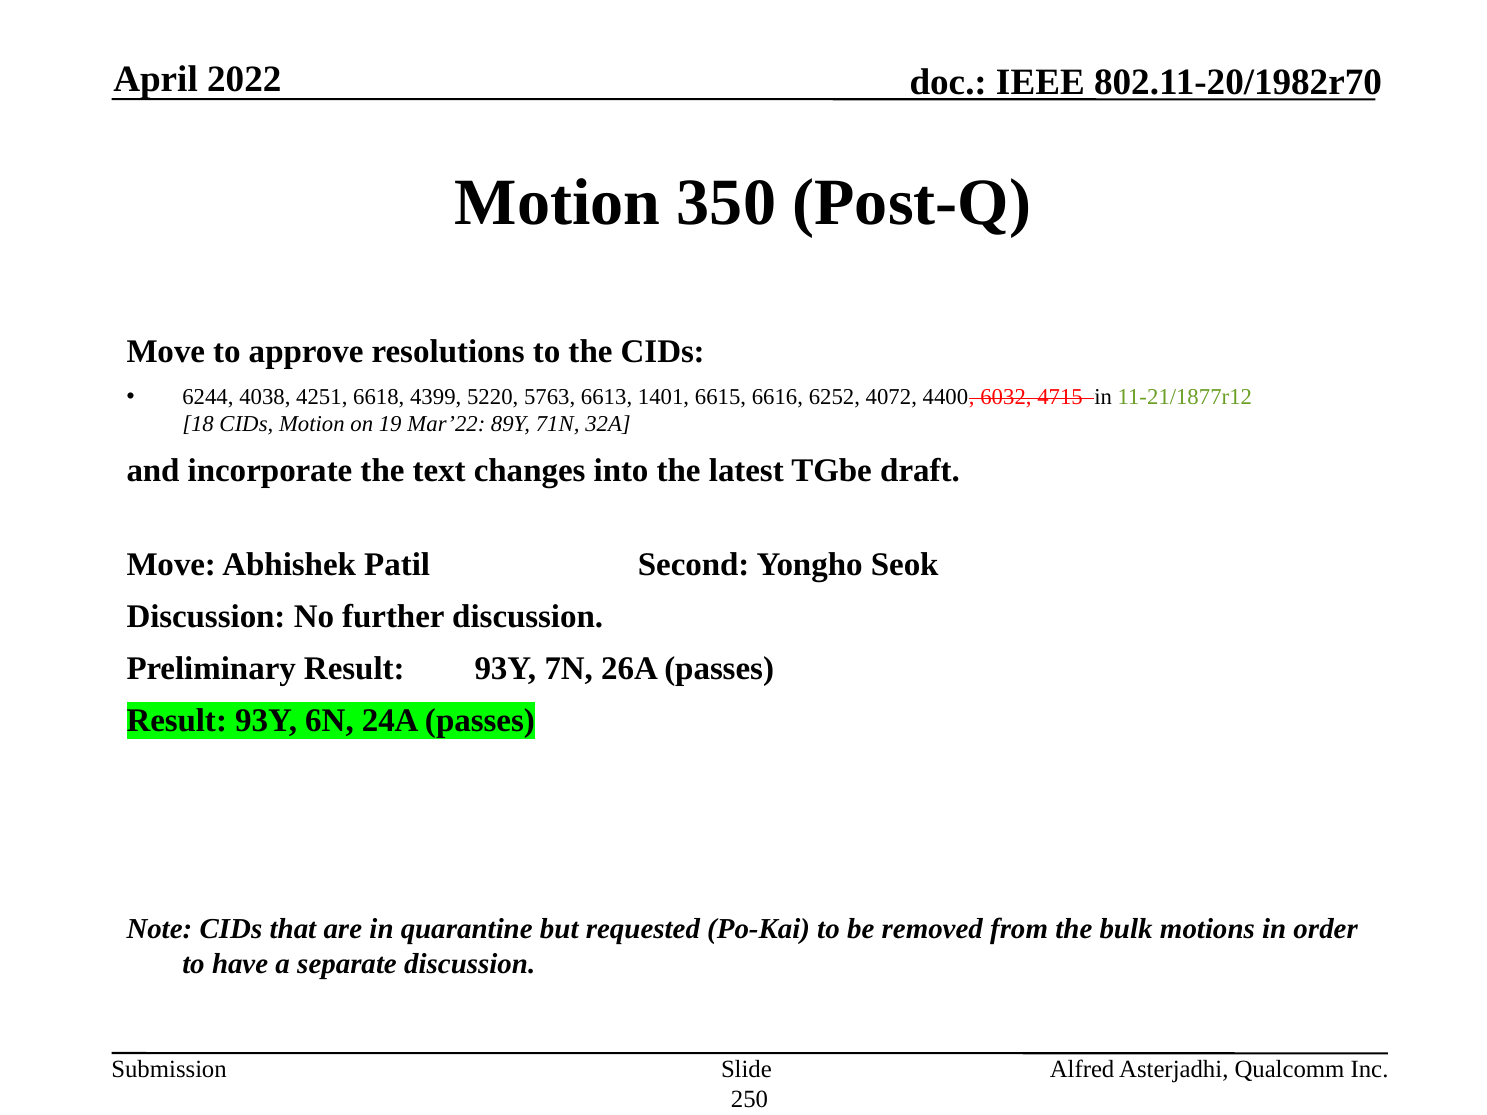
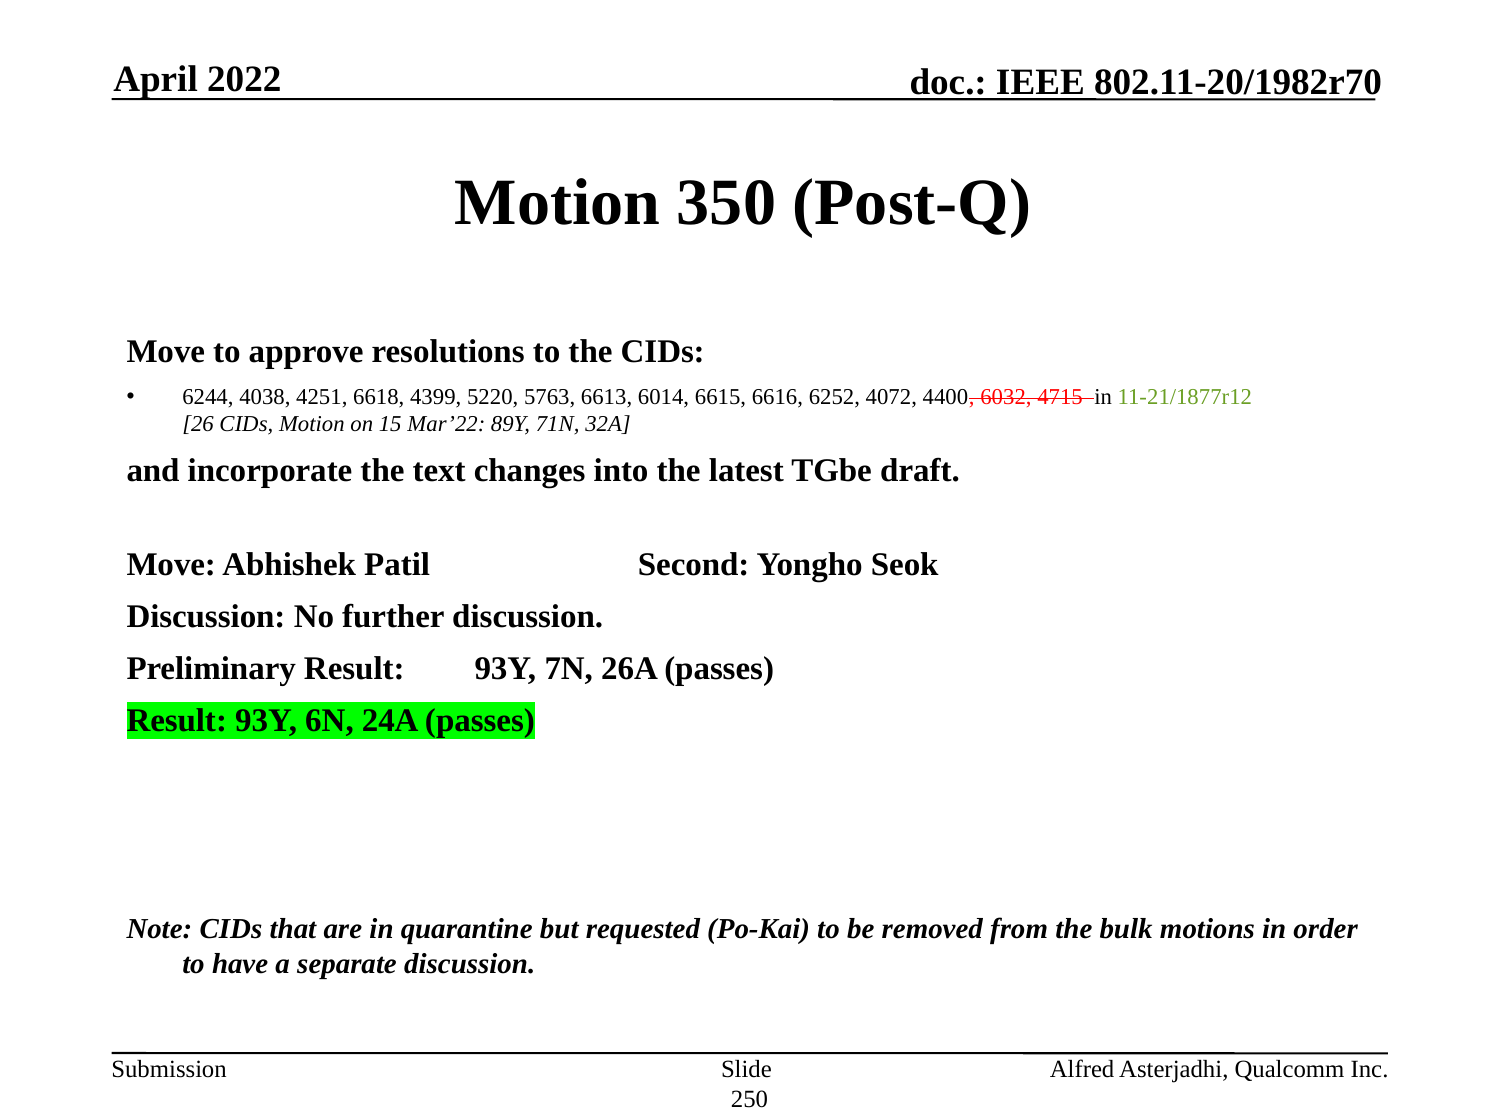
1401: 1401 -> 6014
18: 18 -> 26
19: 19 -> 15
